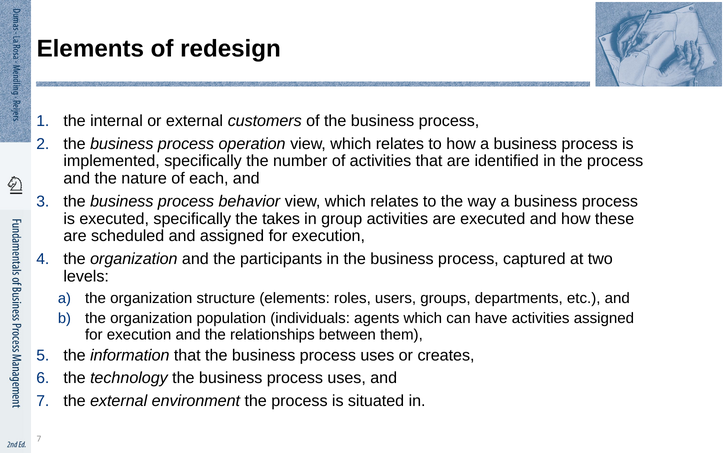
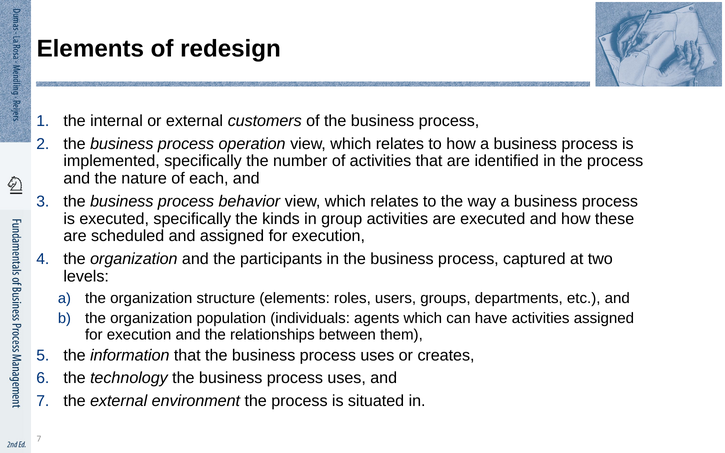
takes: takes -> kinds
